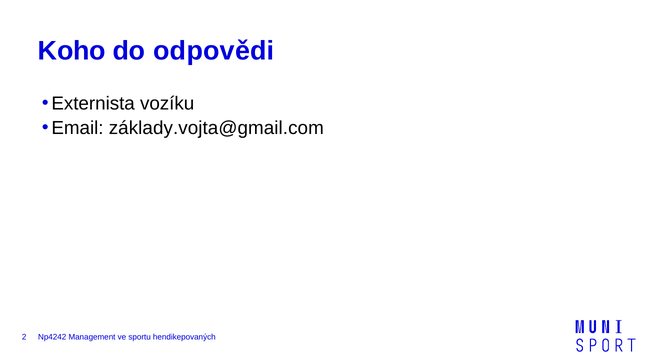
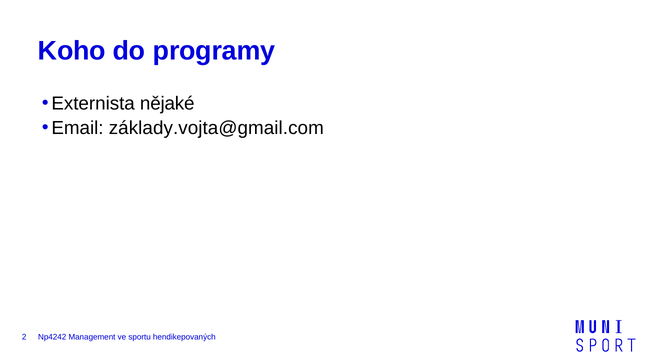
odpovědi: odpovědi -> programy
vozíku: vozíku -> nějaké
